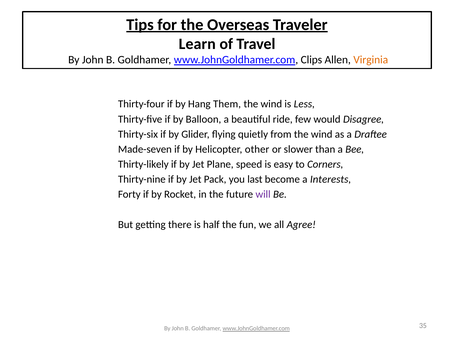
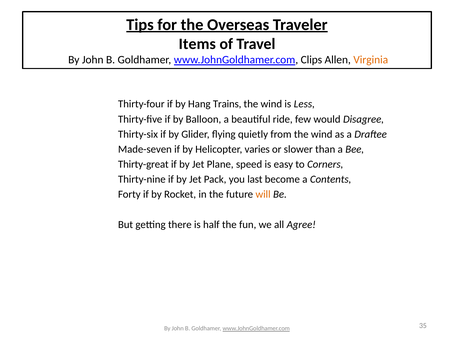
Learn: Learn -> Items
Them: Them -> Trains
other: other -> varies
Thirty-likely: Thirty-likely -> Thirty-great
Interests: Interests -> Contents
will colour: purple -> orange
